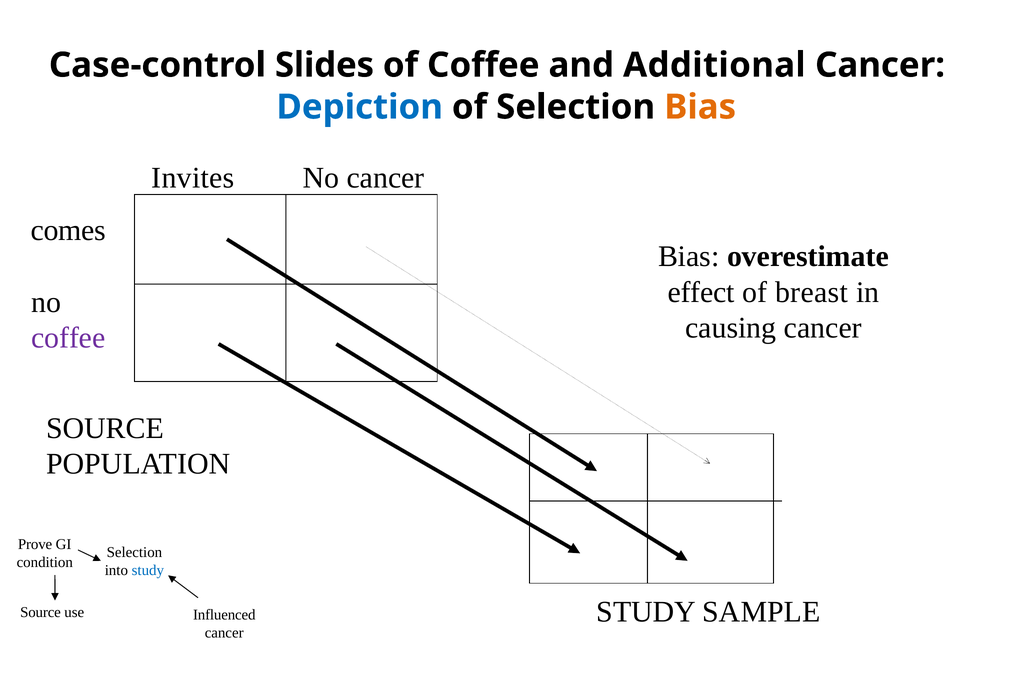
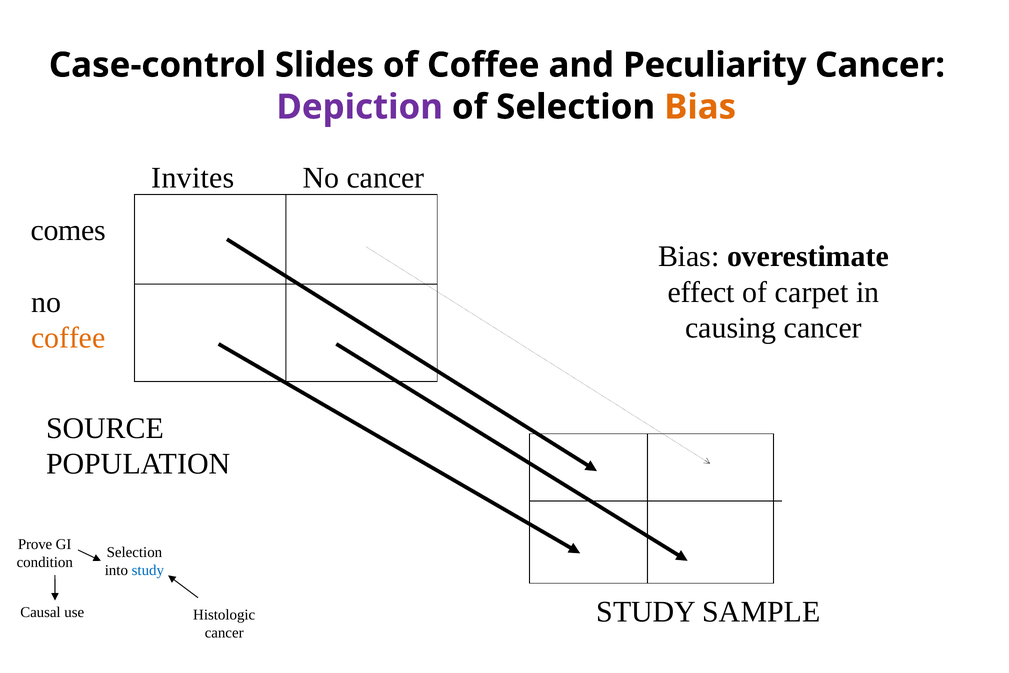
Additional: Additional -> Peculiarity
Depiction colour: blue -> purple
breast: breast -> carpet
coffee at (68, 338) colour: purple -> orange
Source at (40, 612): Source -> Causal
Influenced: Influenced -> Histologic
